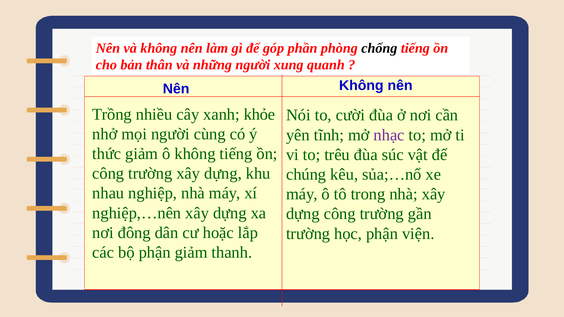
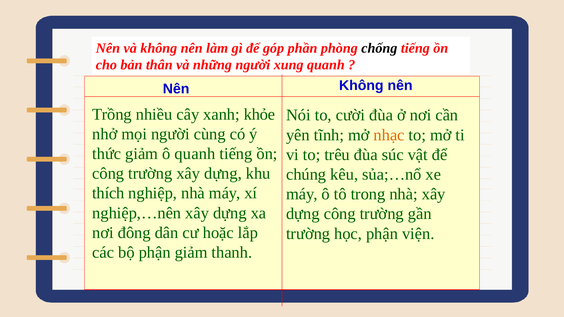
nhạc colour: purple -> orange
ô không: không -> quanh
nhau: nhau -> thích
